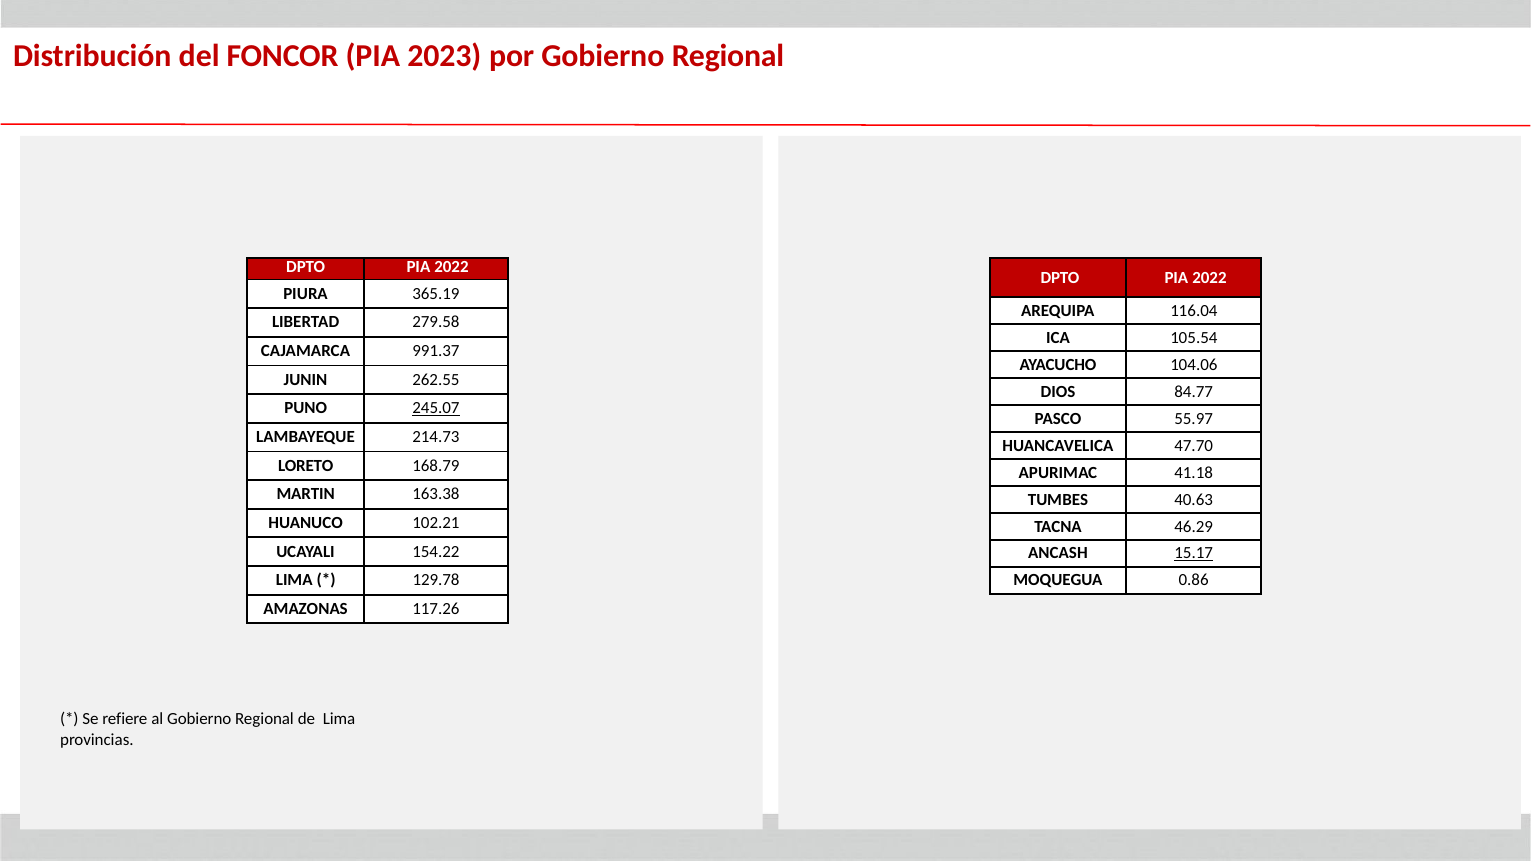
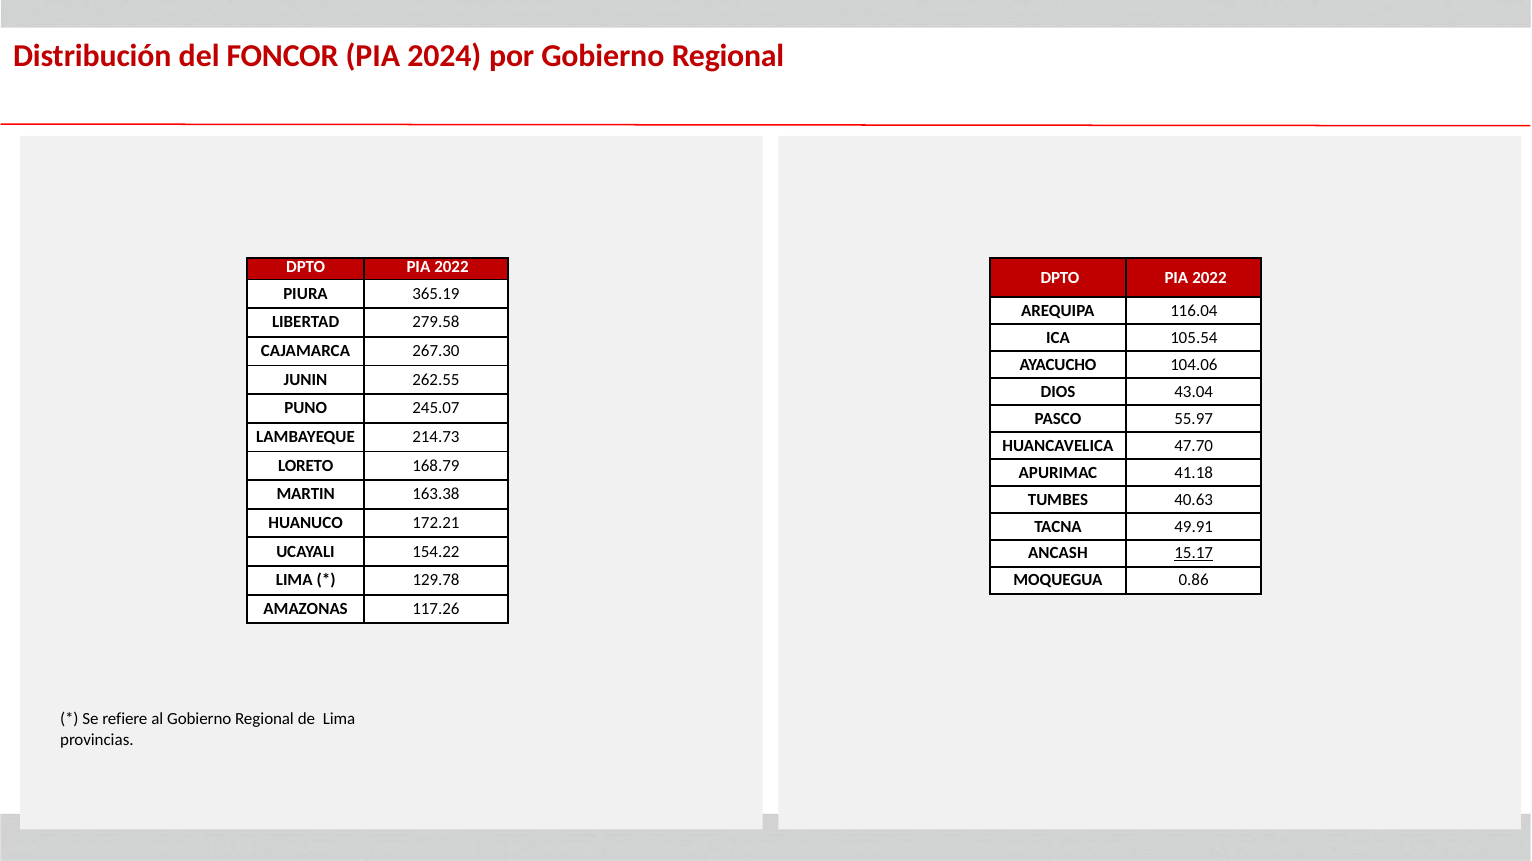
2023: 2023 -> 2024
991.37: 991.37 -> 267.30
84.77: 84.77 -> 43.04
245.07 underline: present -> none
102.21: 102.21 -> 172.21
46.29: 46.29 -> 49.91
